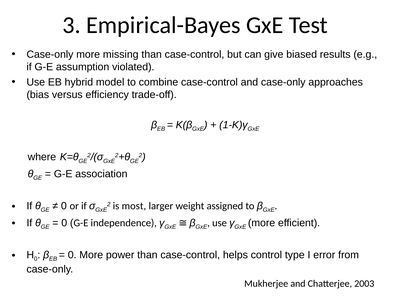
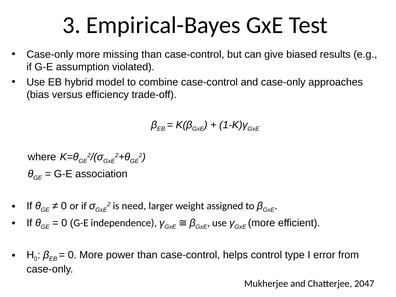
most: most -> need
2003: 2003 -> 2047
